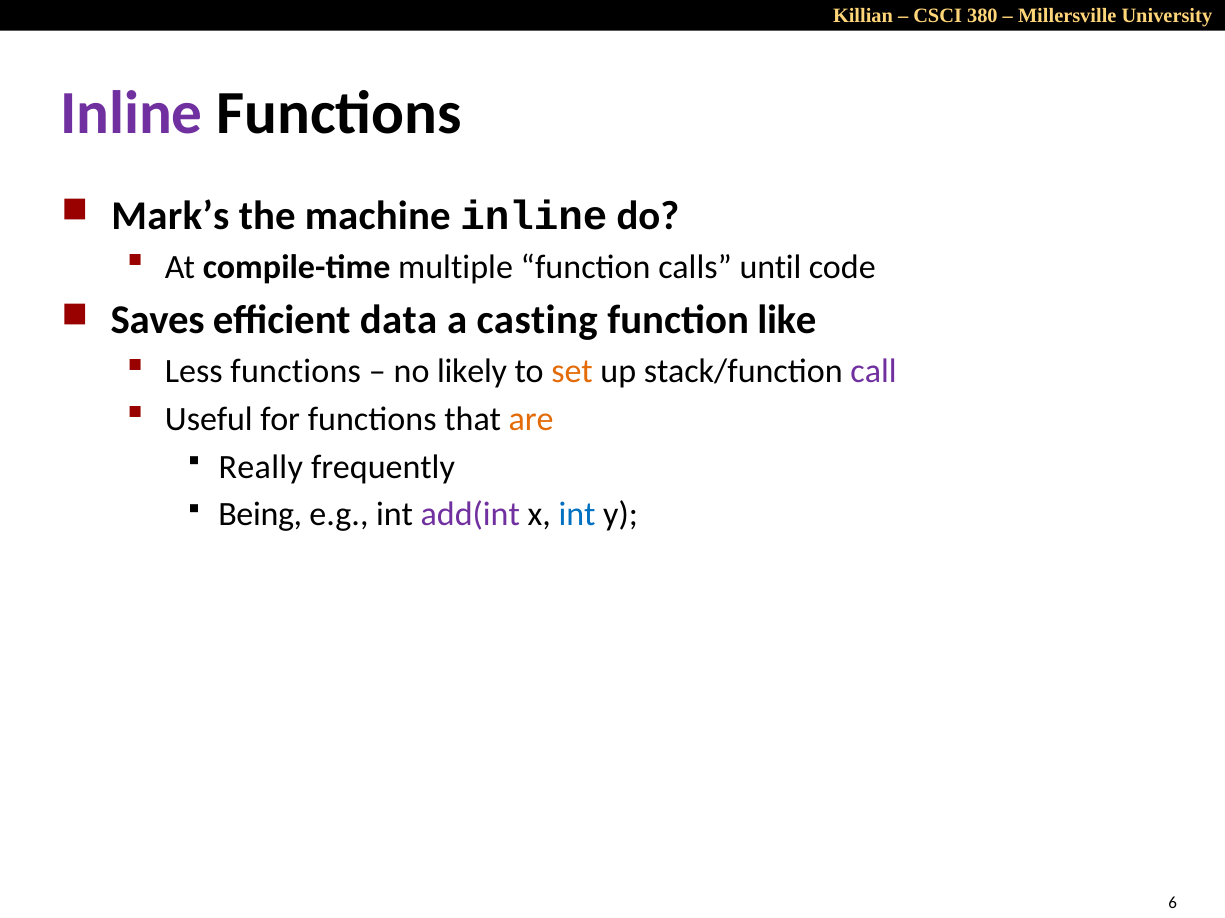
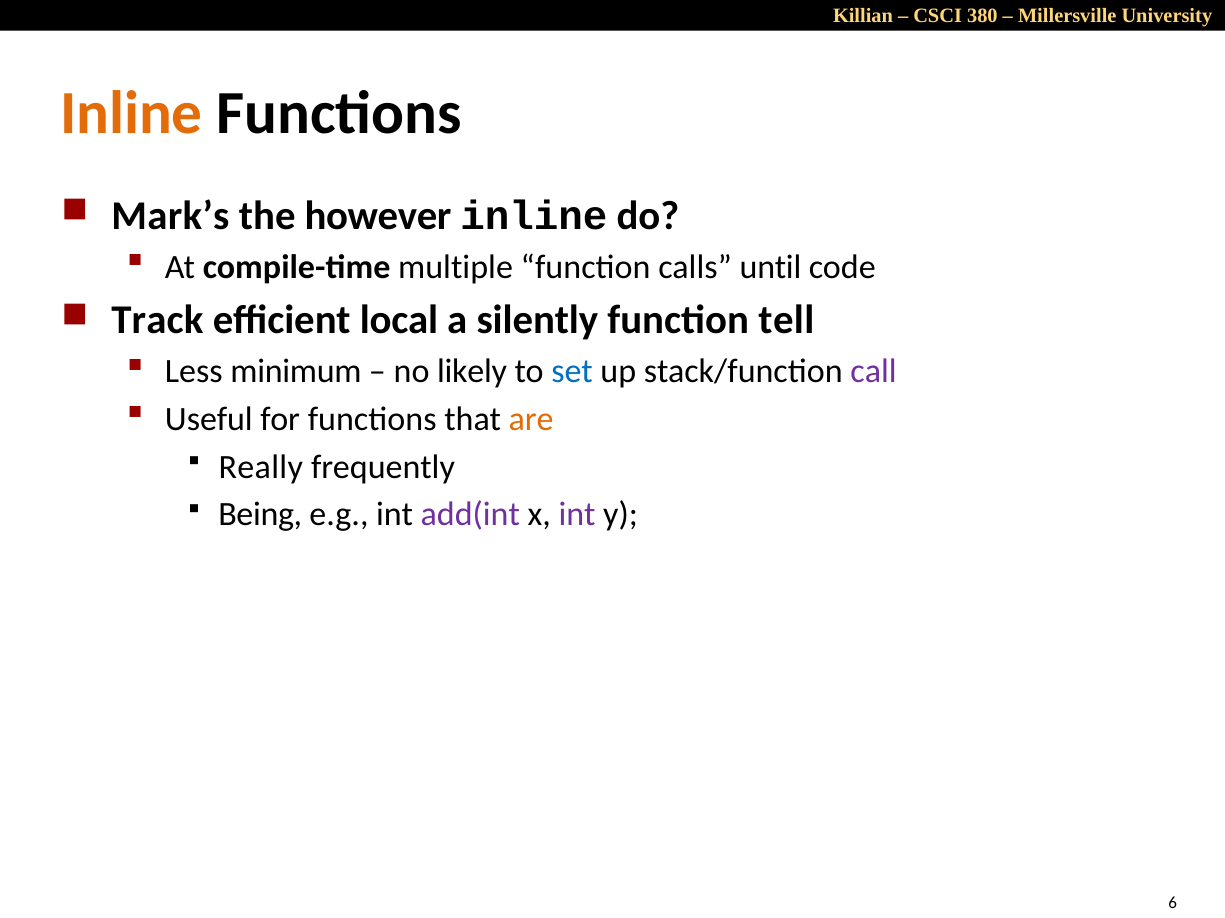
Inline at (131, 114) colour: purple -> orange
machine: machine -> however
Saves: Saves -> Track
data: data -> local
casting: casting -> silently
like: like -> tell
Less functions: functions -> minimum
set colour: orange -> blue
int at (577, 515) colour: blue -> purple
